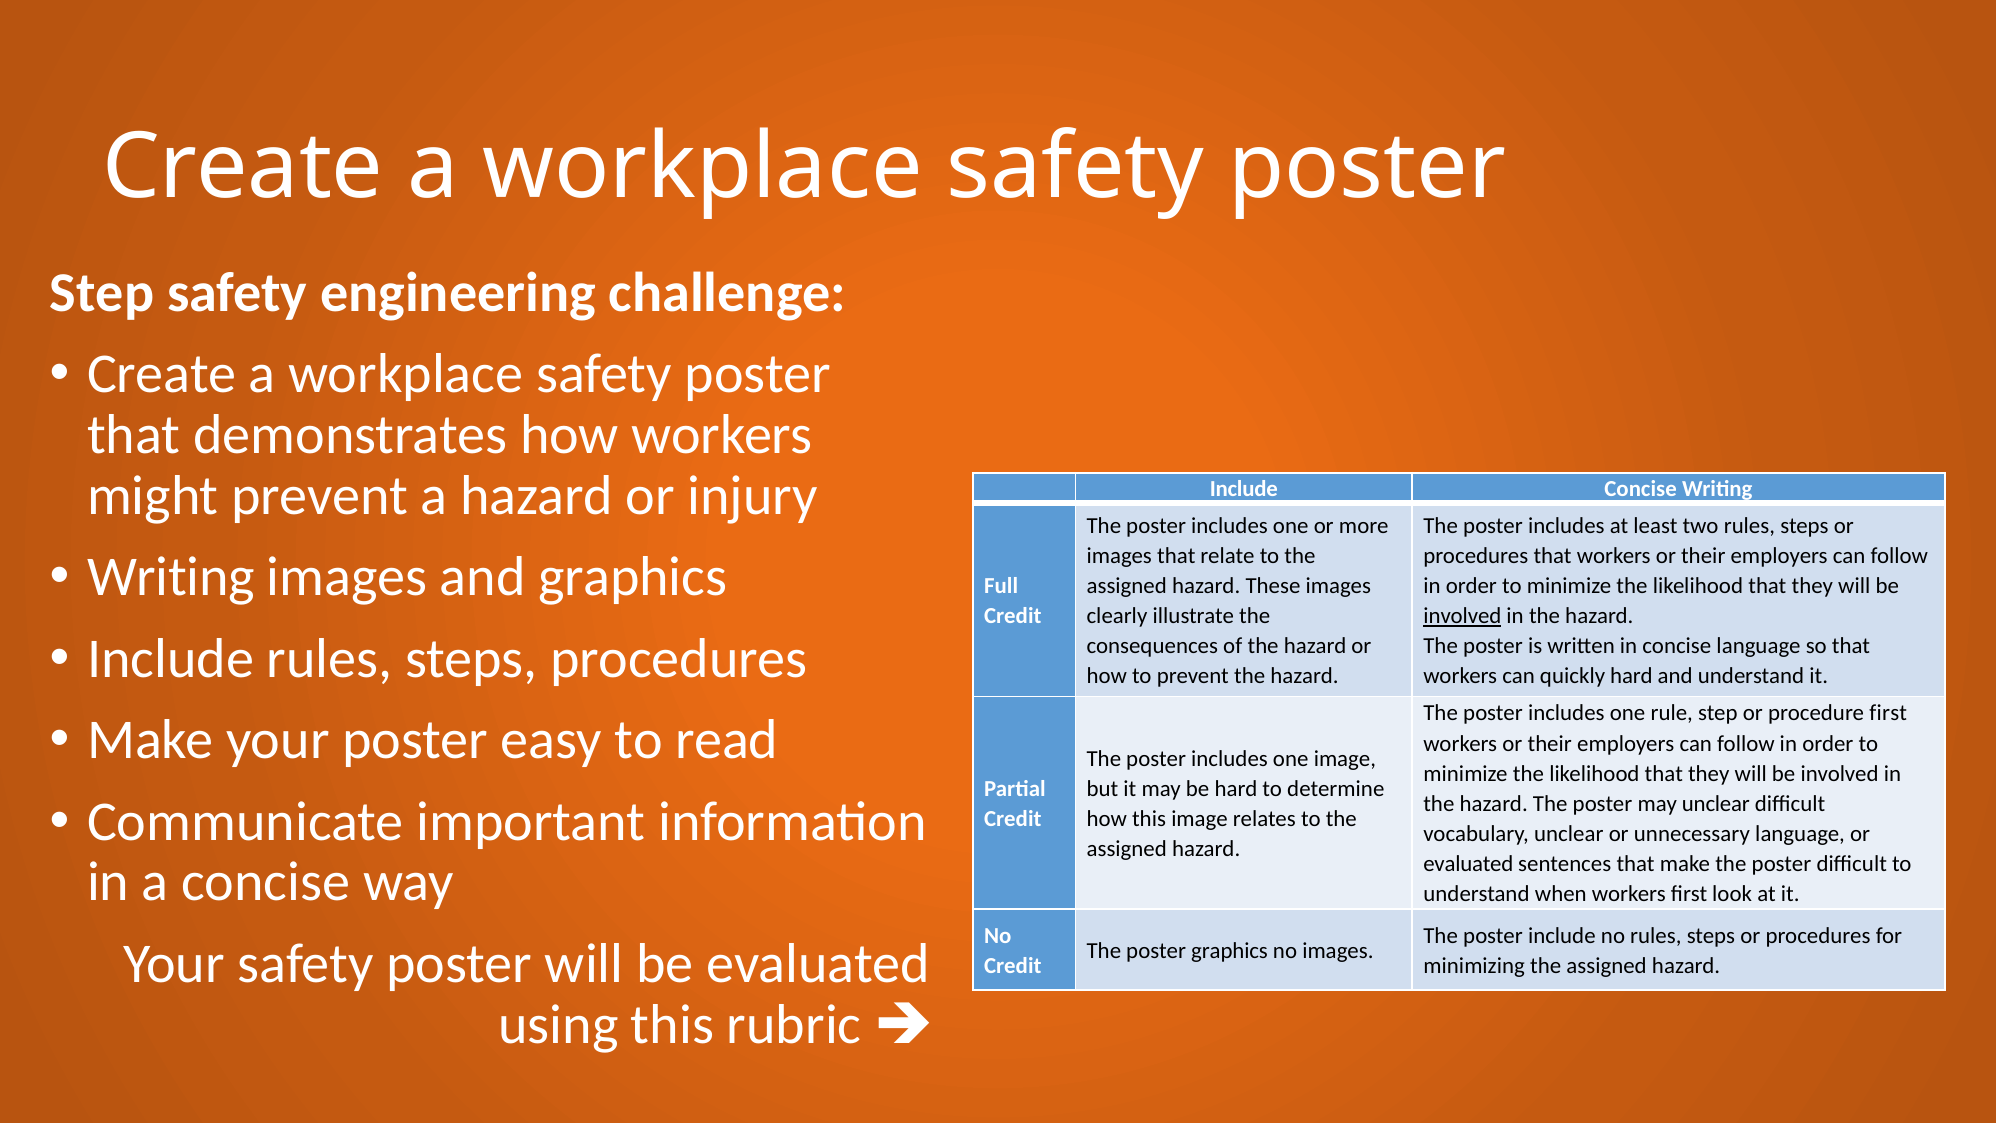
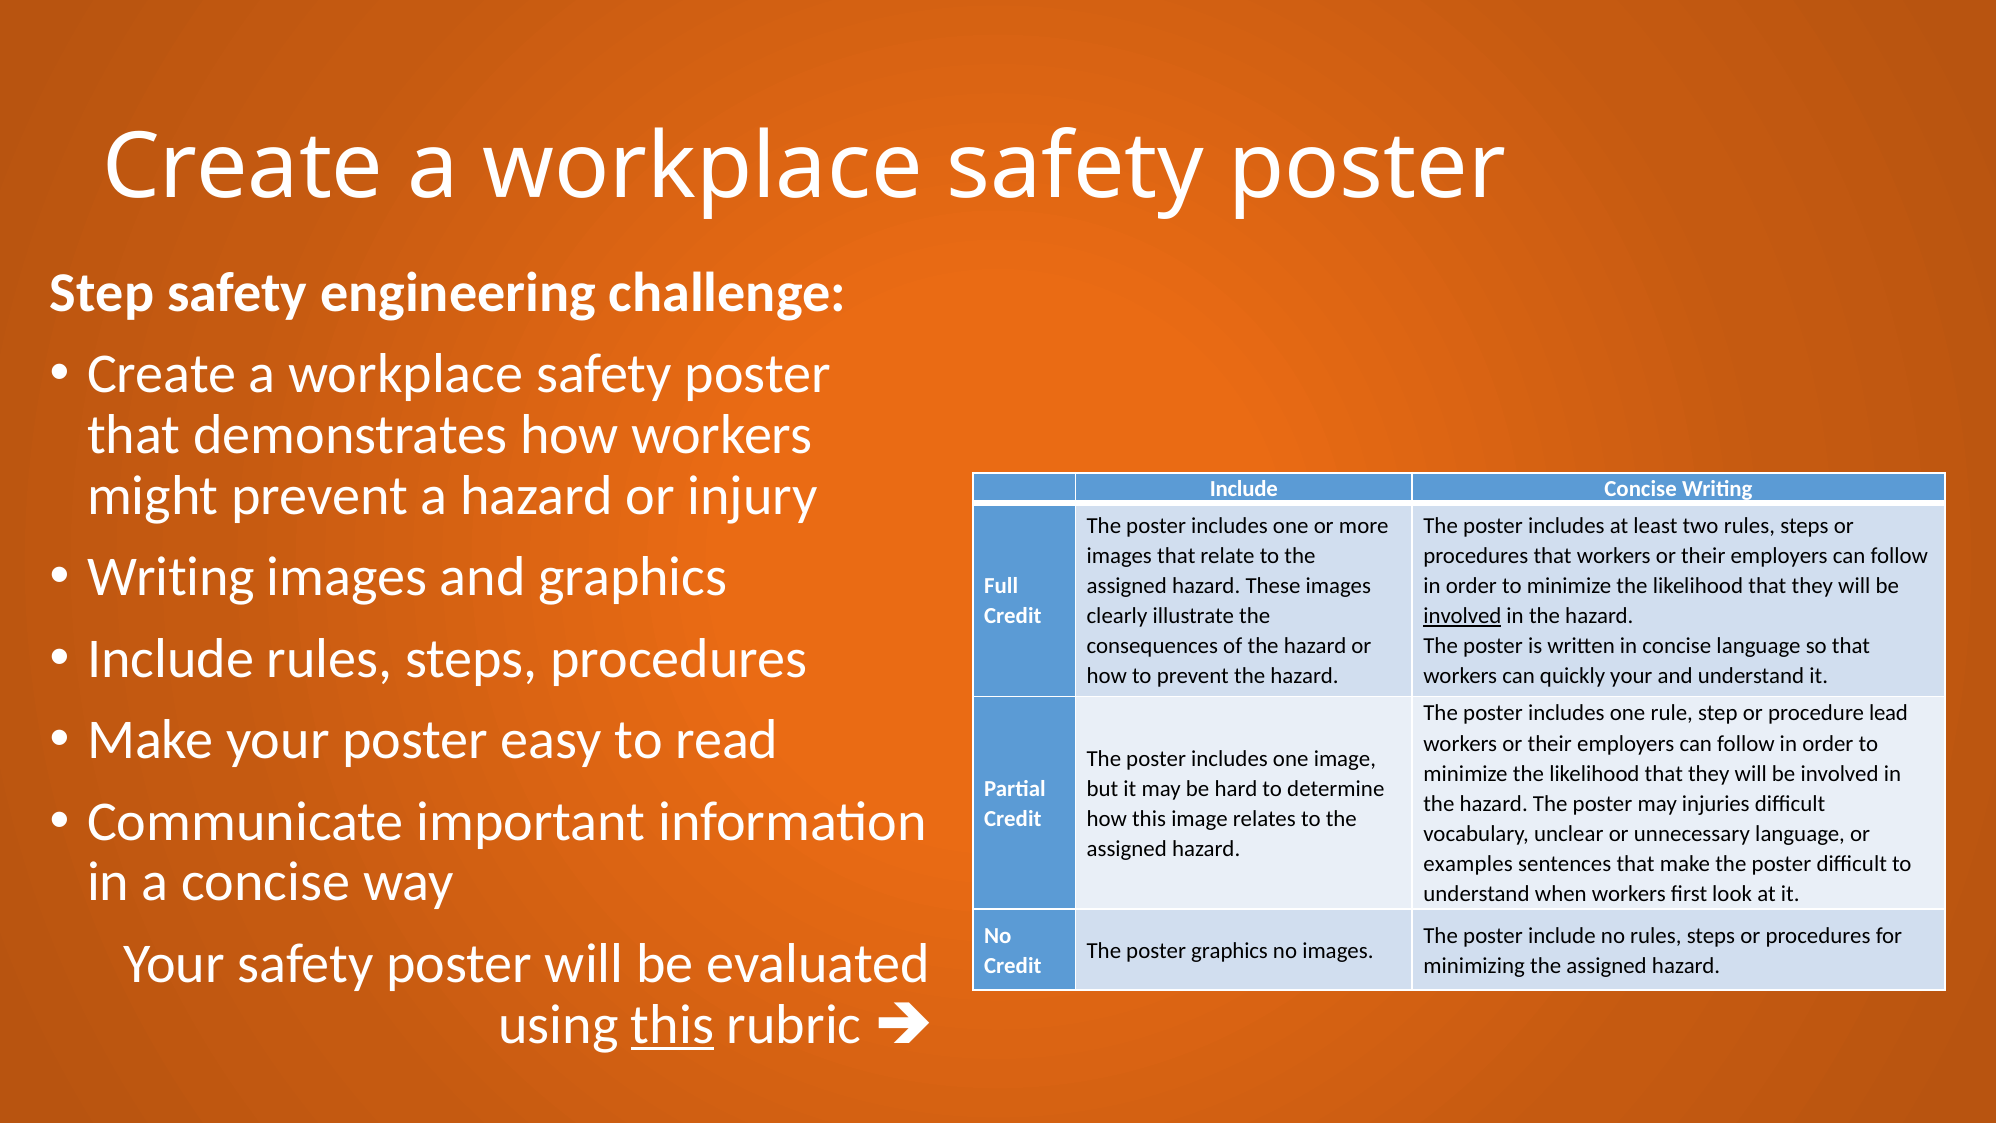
quickly hard: hard -> your
procedure first: first -> lead
may unclear: unclear -> injuries
evaluated at (1468, 864): evaluated -> examples
this at (673, 1024) underline: none -> present
